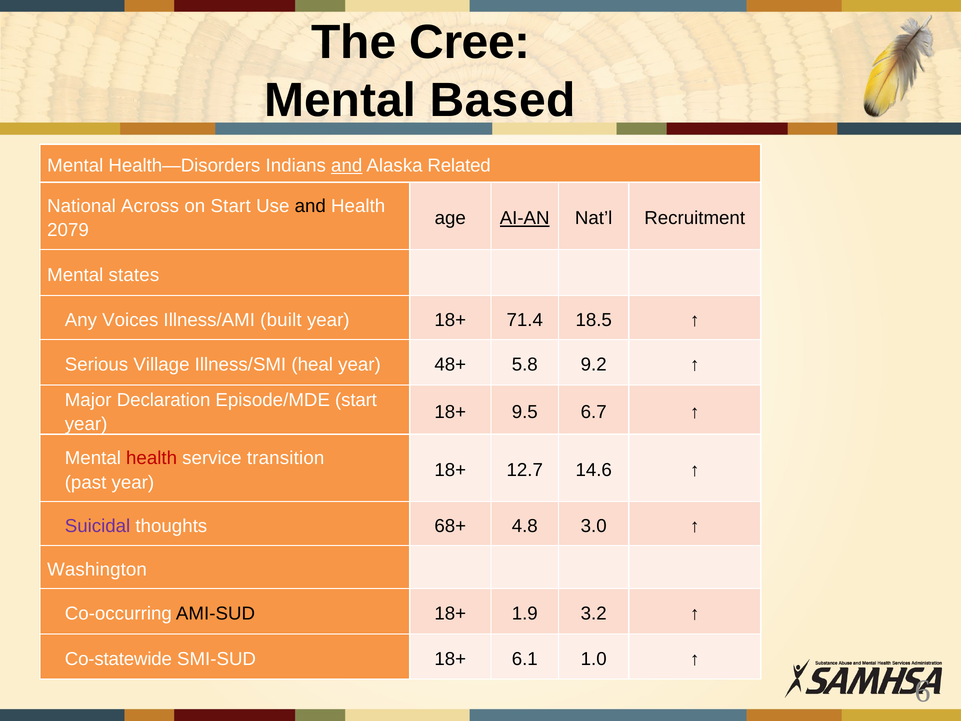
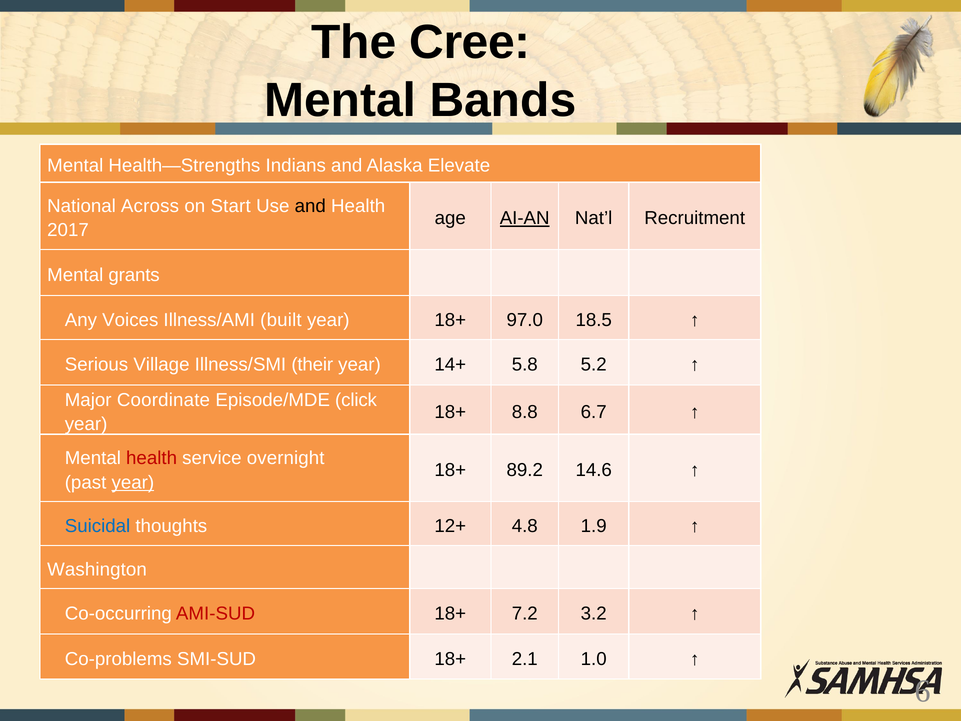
Based: Based -> Bands
Health—Disorders: Health—Disorders -> Health—Strengths
and at (347, 166) underline: present -> none
Related: Related -> Elevate
2079: 2079 -> 2017
states: states -> grants
71.4: 71.4 -> 97.0
heal: heal -> their
48+: 48+ -> 14+
9.2: 9.2 -> 5.2
Declaration: Declaration -> Coordinate
Episode/MDE start: start -> click
9.5: 9.5 -> 8.8
transition: transition -> overnight
12.7: 12.7 -> 89.2
year at (133, 482) underline: none -> present
Suicidal colour: purple -> blue
68+: 68+ -> 12+
3.0: 3.0 -> 1.9
AMI-SUD colour: black -> red
1.9: 1.9 -> 7.2
Co-statewide: Co-statewide -> Co-problems
6.1: 6.1 -> 2.1
